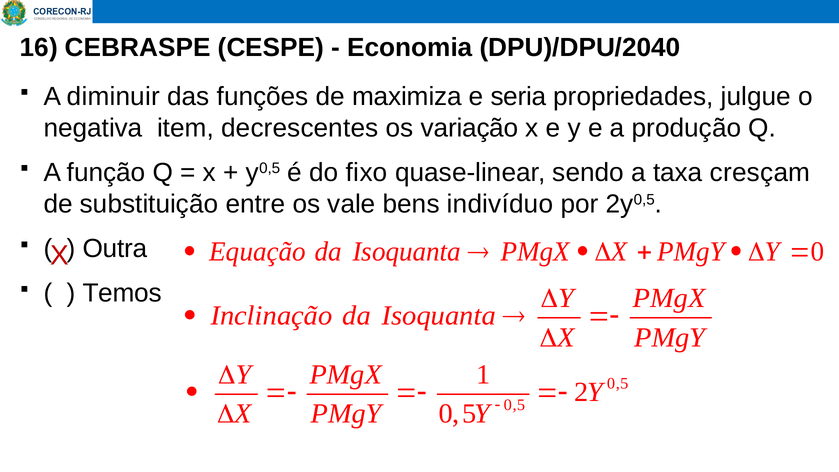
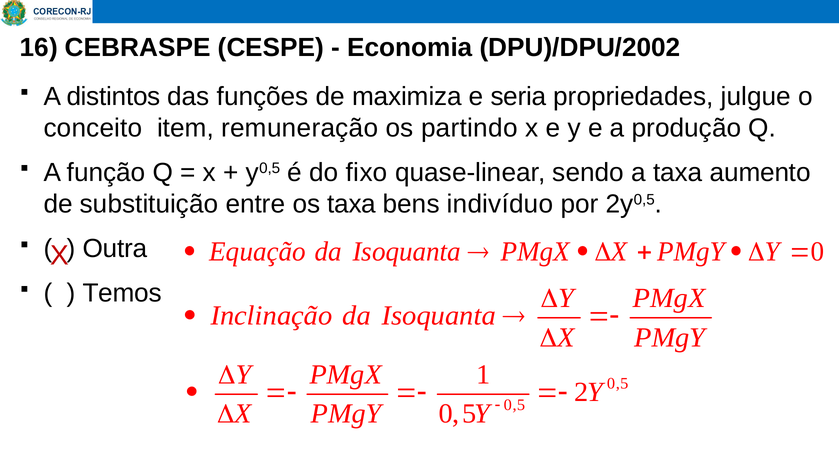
DPU)/DPU/2040: DPU)/DPU/2040 -> DPU)/DPU/2002
diminuir: diminuir -> distintos
negativa: negativa -> conceito
decrescentes: decrescentes -> remuneração
variação: variação -> partindo
cresçam: cresçam -> aumento
os vale: vale -> taxa
